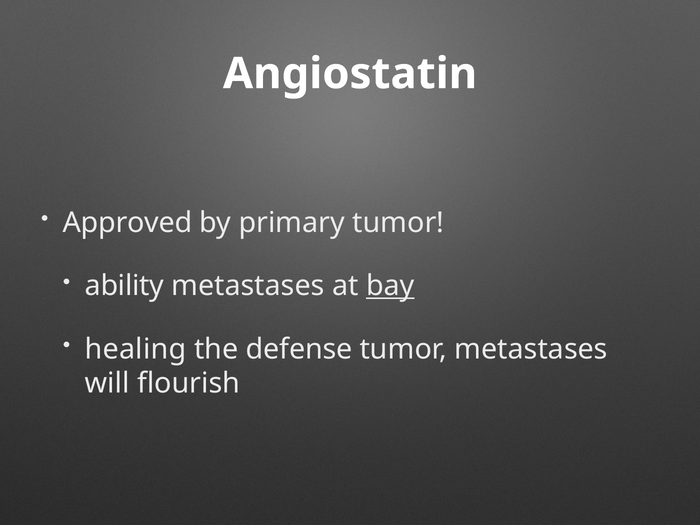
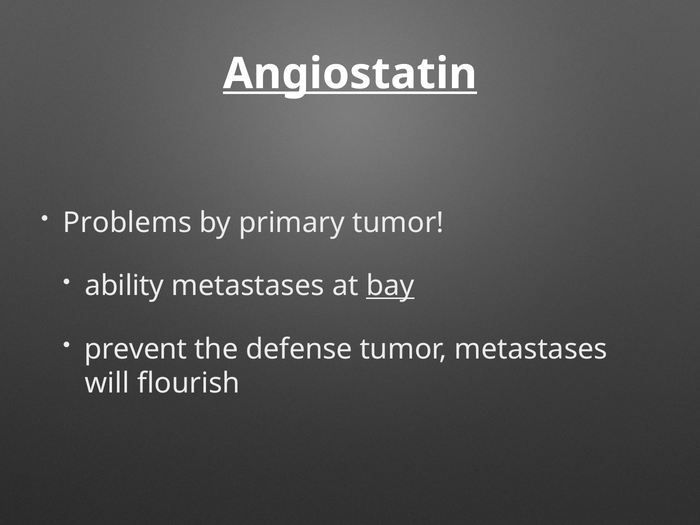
Angiostatin underline: none -> present
Approved: Approved -> Problems
healing: healing -> prevent
